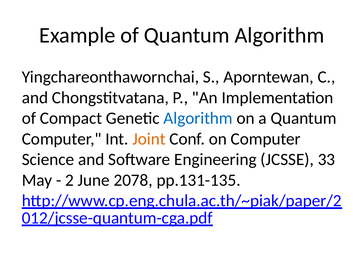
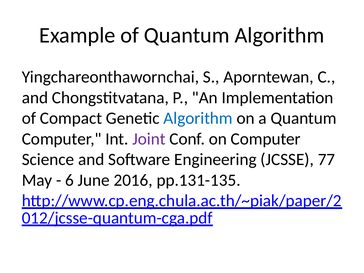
Joint colour: orange -> purple
33: 33 -> 77
2: 2 -> 6
2078: 2078 -> 2016
